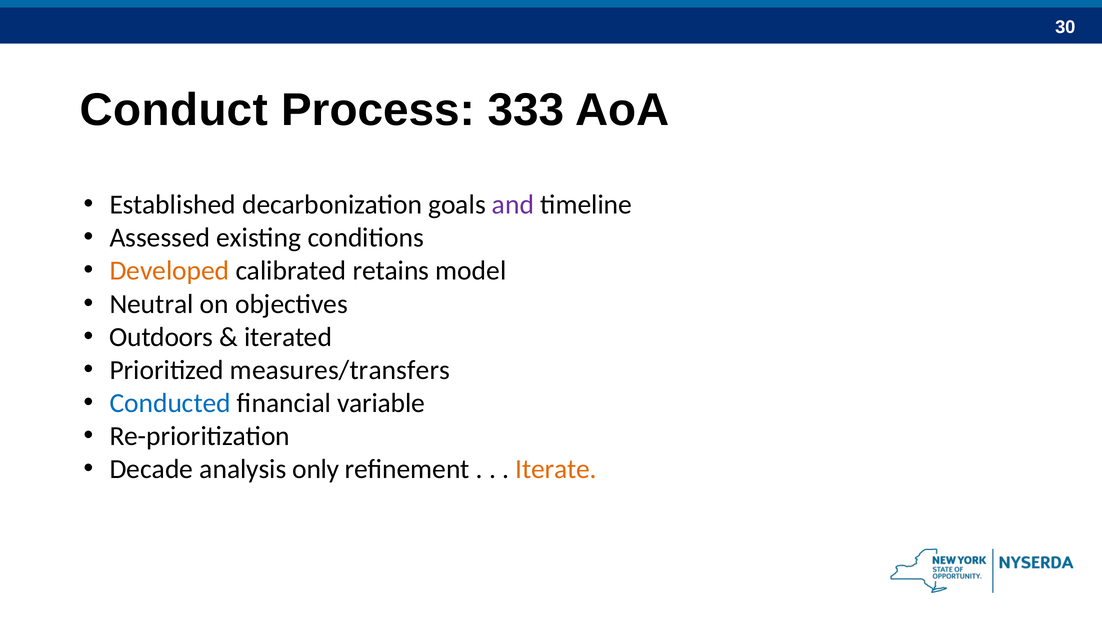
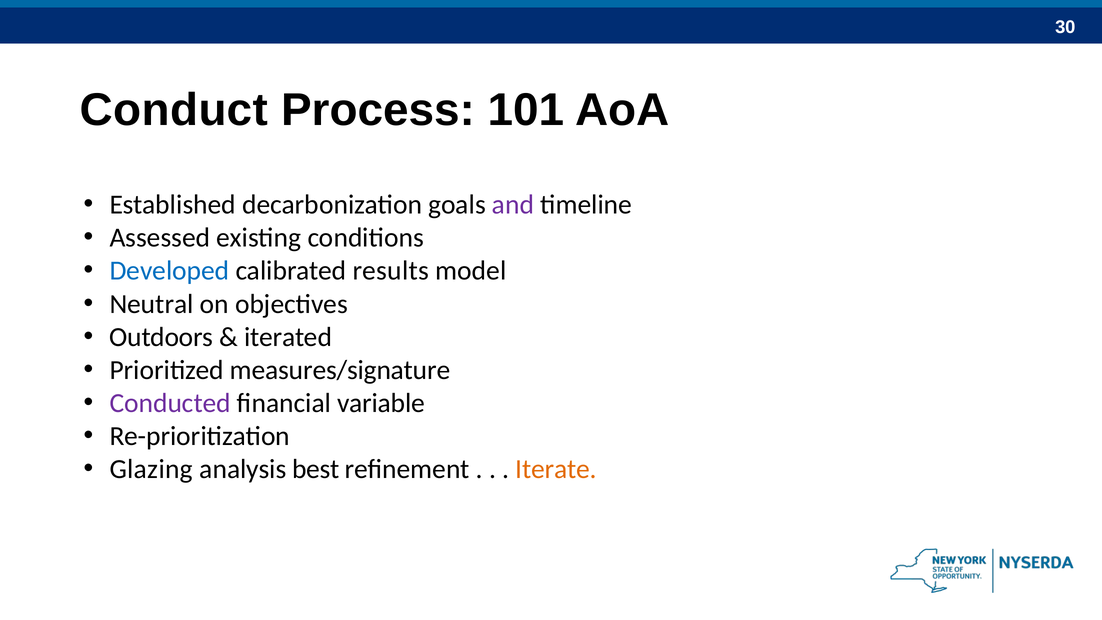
333: 333 -> 101
Developed colour: orange -> blue
retains: retains -> results
measures/transfers: measures/transfers -> measures/signature
Conducted colour: blue -> purple
Decade: Decade -> Glazing
only: only -> best
